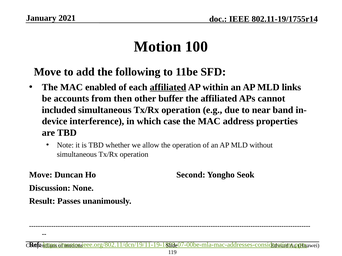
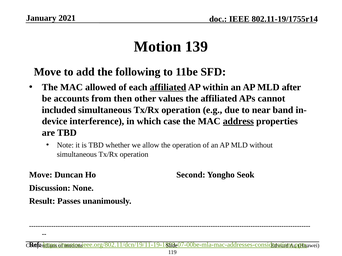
100: 100 -> 139
enabled: enabled -> allowed
links: links -> after
buffer: buffer -> values
address underline: none -> present
